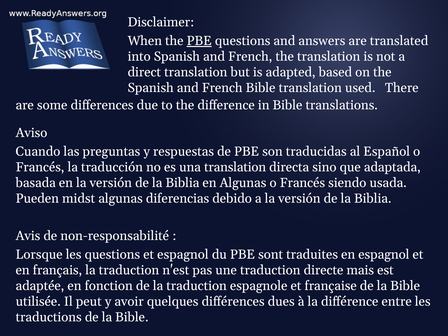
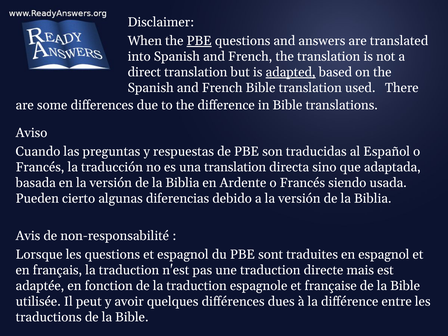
adapted underline: none -> present
en Algunas: Algunas -> Ardente
midst: midst -> cierto
